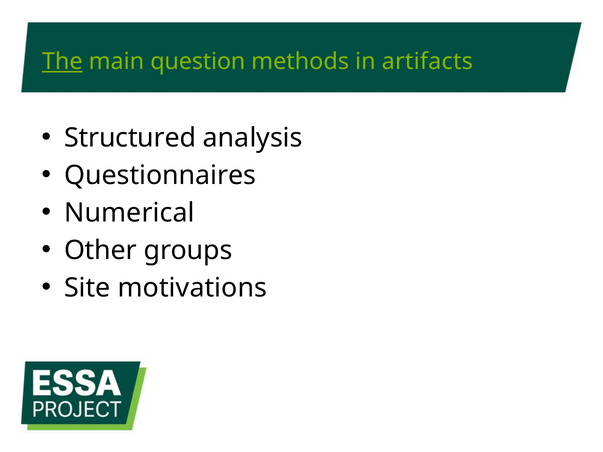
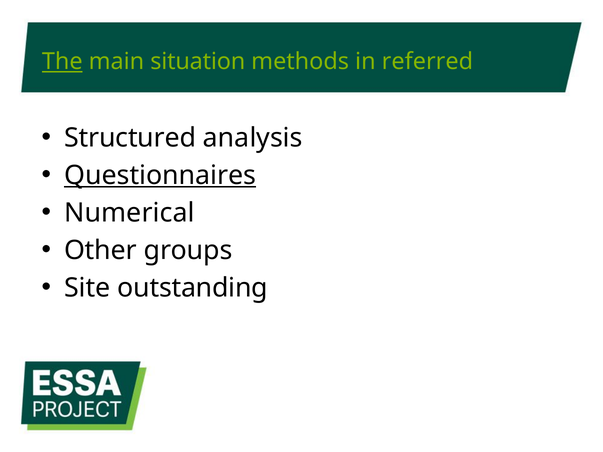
question: question -> situation
artifacts: artifacts -> referred
Questionnaires underline: none -> present
motivations: motivations -> outstanding
